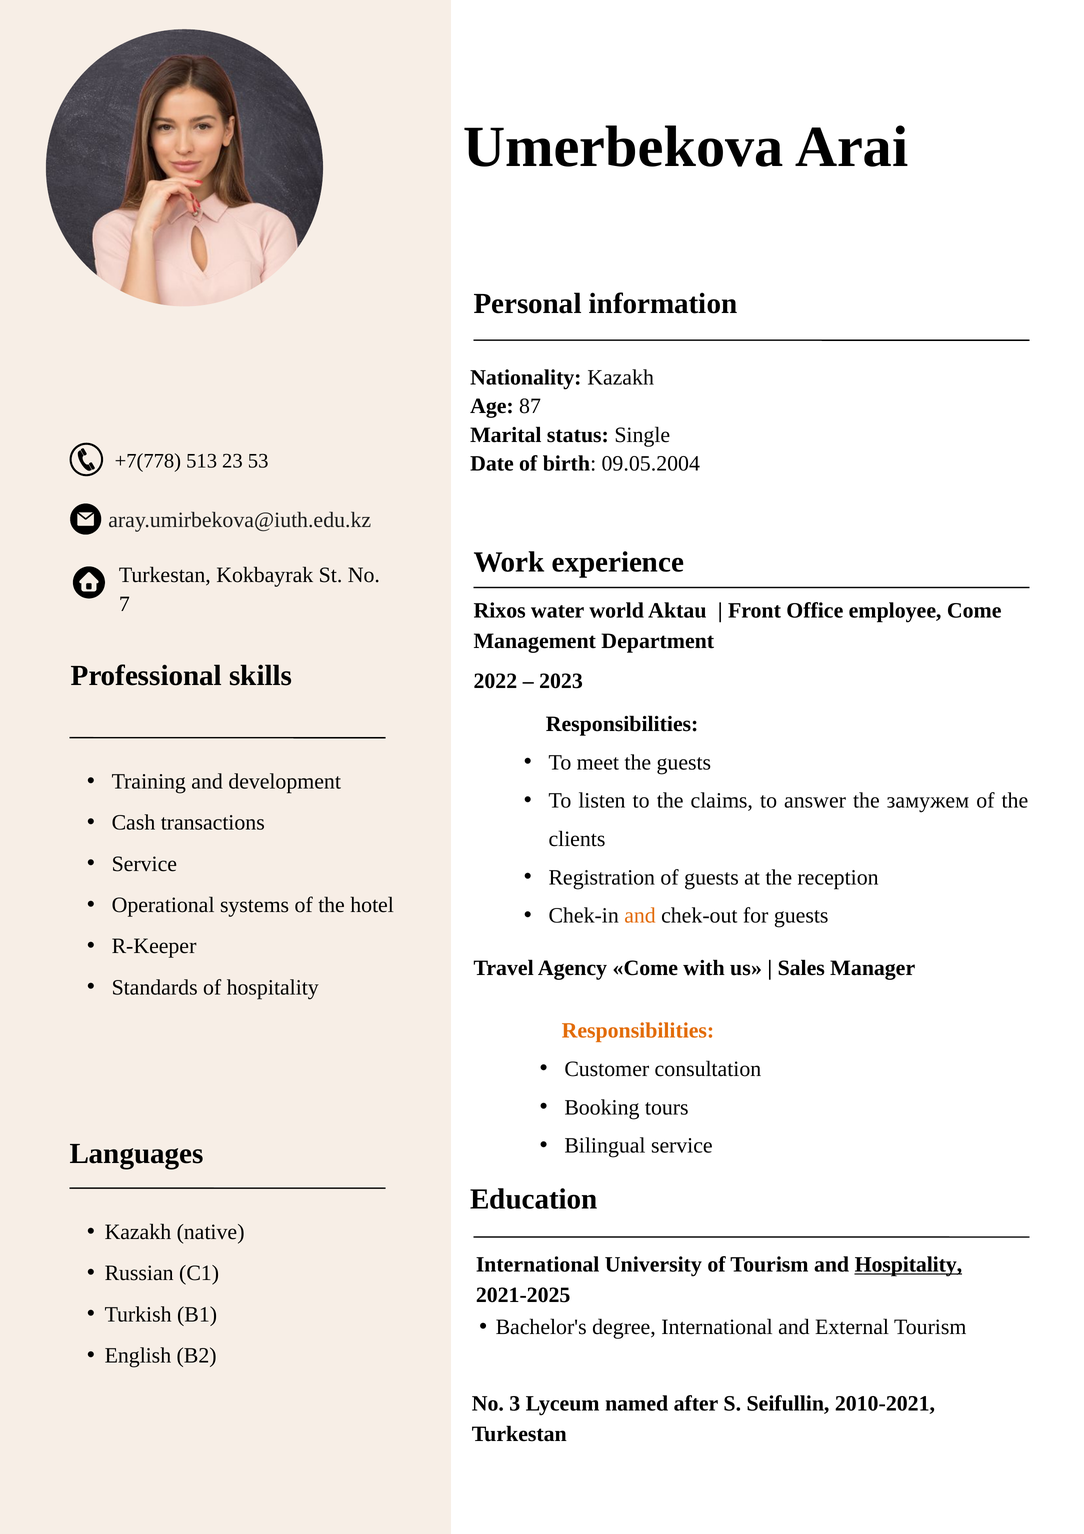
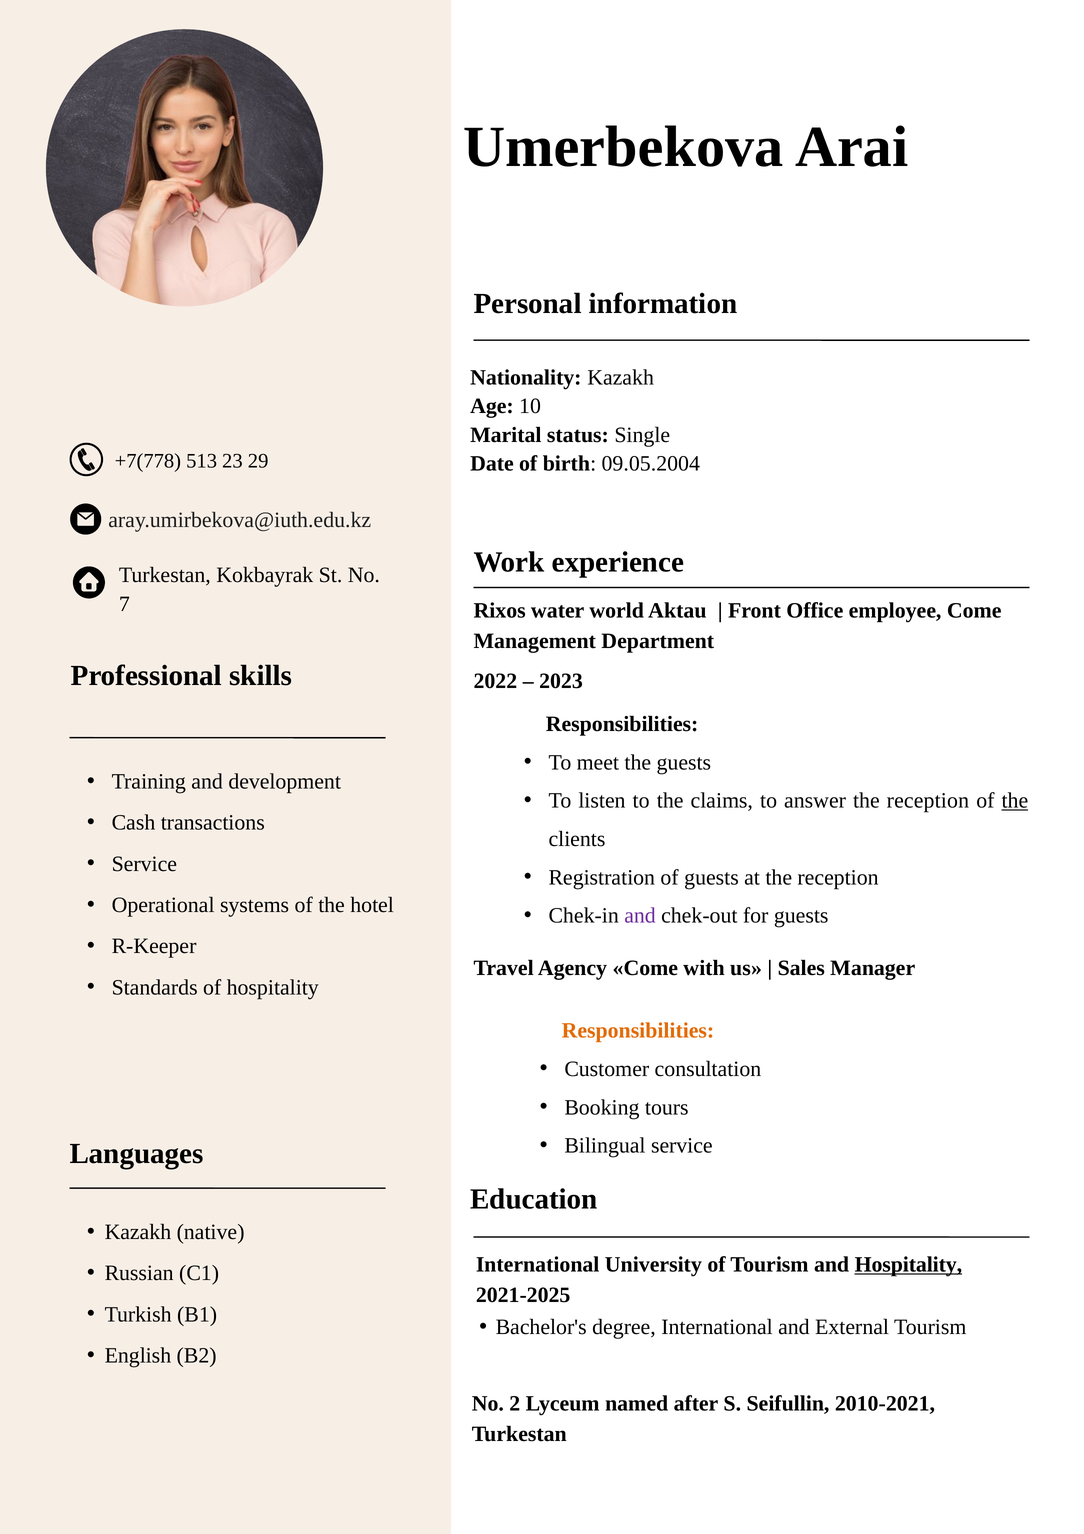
87: 87 -> 10
53: 53 -> 29
answer the замужем: замужем -> reception
the at (1015, 801) underline: none -> present
and at (640, 916) colour: orange -> purple
3: 3 -> 2
